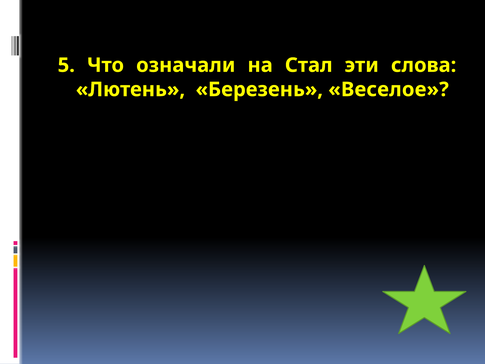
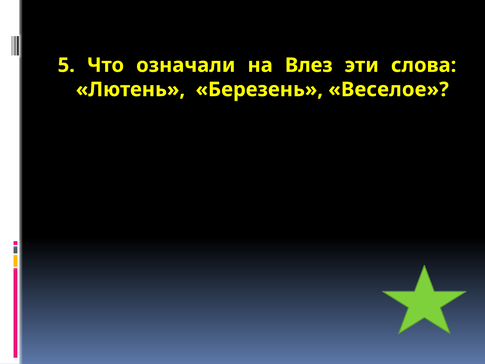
Стал: Стал -> Влез
